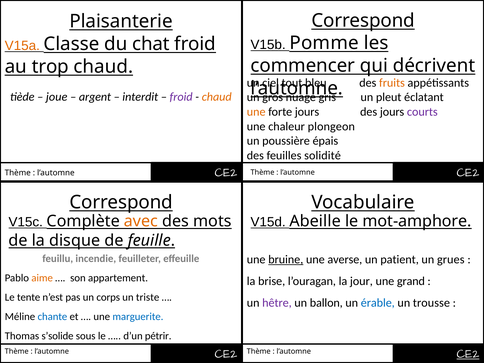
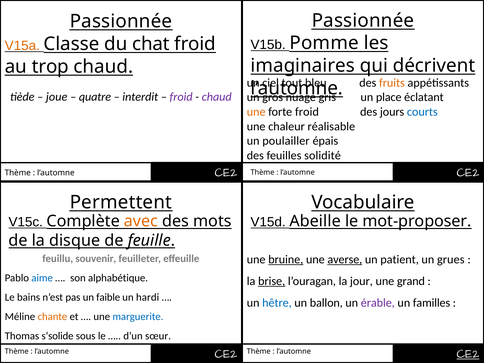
Correspond at (363, 21): Correspond -> Passionnée
Plaisanterie at (121, 21): Plaisanterie -> Passionnée
commencer: commencer -> imaginaires
argent: argent -> quatre
chaud at (217, 97) colour: orange -> purple
pleut: pleut -> place
forte jours: jours -> froid
courts colour: purple -> blue
plongeon: plongeon -> réalisable
poussière: poussière -> poulailler
Correspond at (121, 202): Correspond -> Permettent
mot-amphore: mot-amphore -> mot-proposer
incendie: incendie -> souvenir
averse underline: none -> present
aime colour: orange -> blue
appartement: appartement -> alphabétique
brise underline: none -> present
tente: tente -> bains
corps: corps -> faible
triste: triste -> hardi
hêtre colour: purple -> blue
érable colour: blue -> purple
trousse: trousse -> familles
chante colour: blue -> orange
pétrir: pétrir -> sœur
